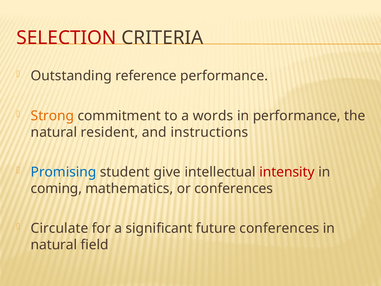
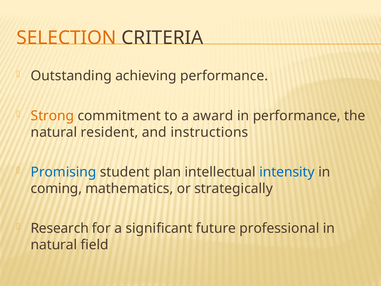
SELECTION colour: red -> orange
reference: reference -> achieving
words: words -> award
give: give -> plan
intensity colour: red -> blue
or conferences: conferences -> strategically
Circulate: Circulate -> Research
future conferences: conferences -> professional
